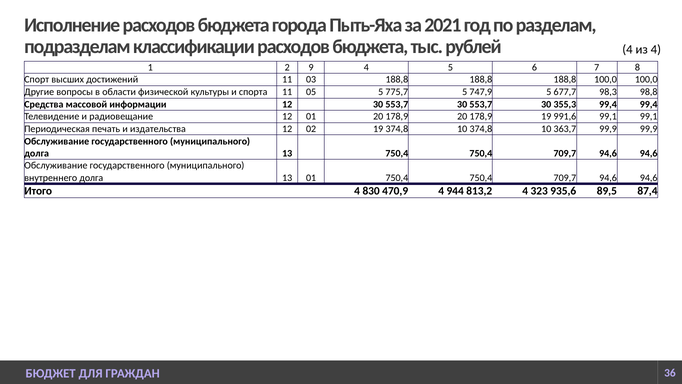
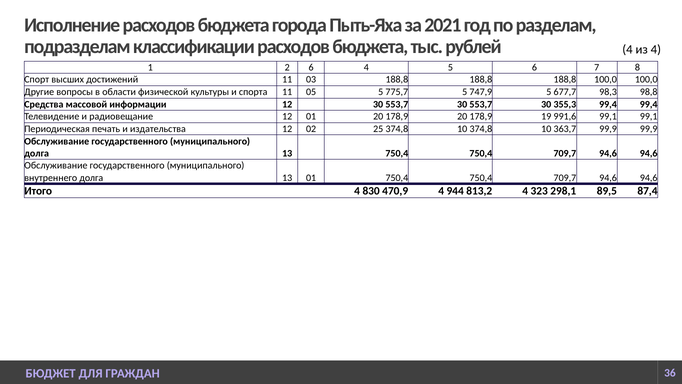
2 9: 9 -> 6
02 19: 19 -> 25
935,6: 935,6 -> 298,1
